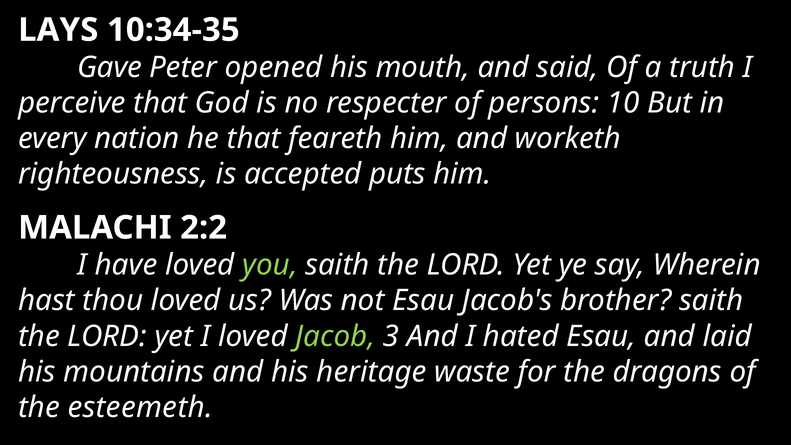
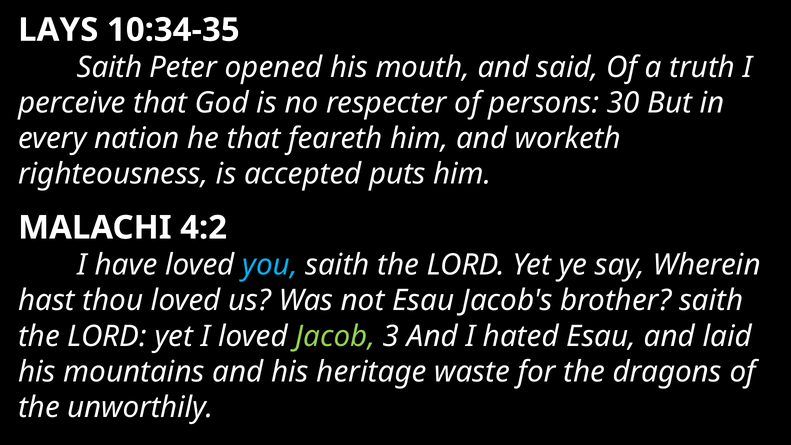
Gave at (110, 67): Gave -> Saith
10: 10 -> 30
2:2: 2:2 -> 4:2
you colour: light green -> light blue
esteemeth: esteemeth -> unworthily
